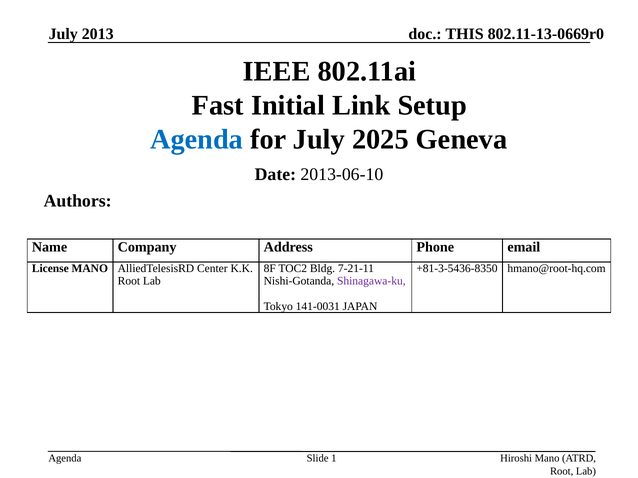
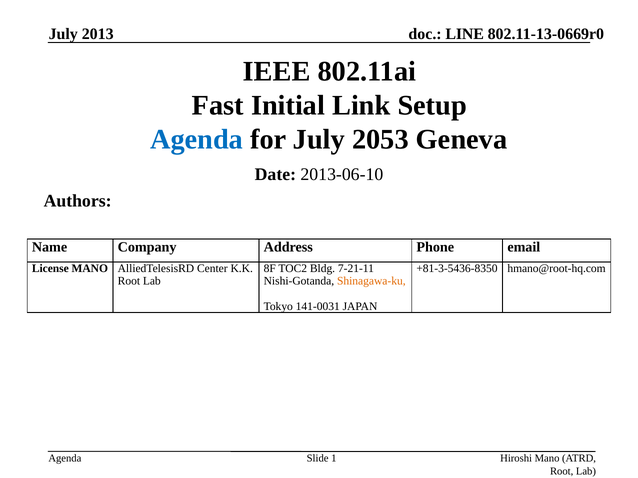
THIS: THIS -> LINE
2025: 2025 -> 2053
Shinagawa-ku colour: purple -> orange
